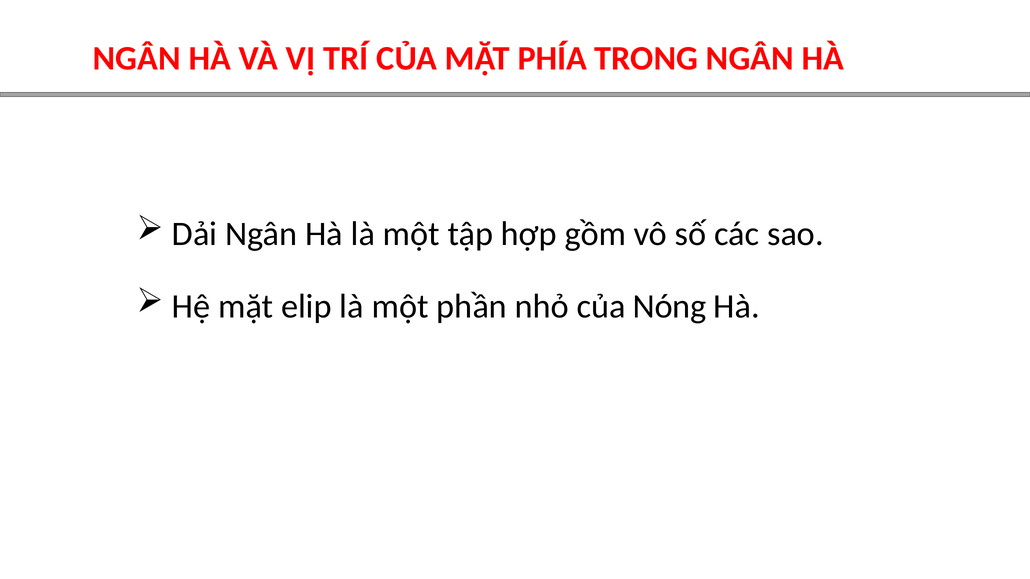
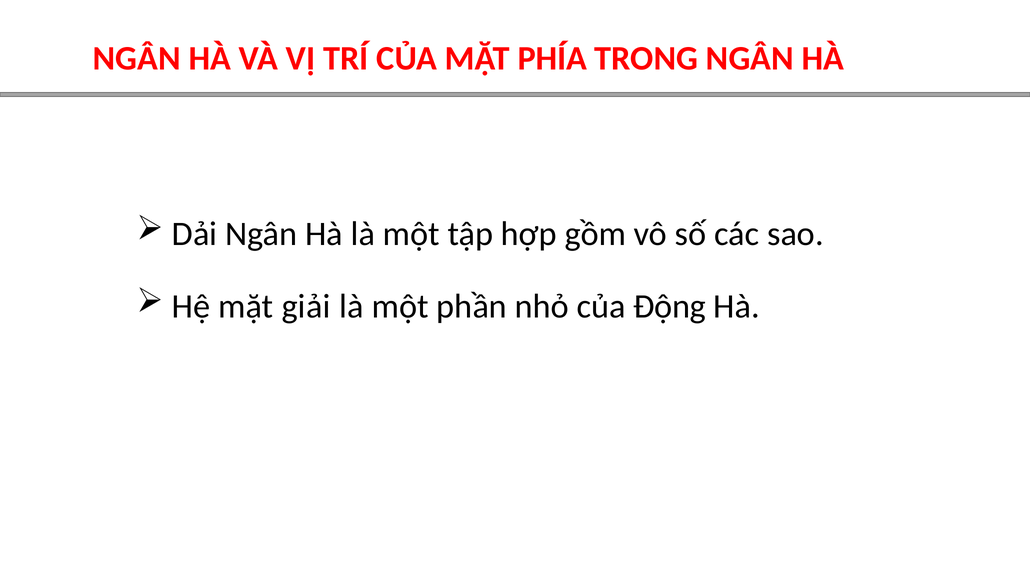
elip: elip -> giải
Nóng: Nóng -> Động
